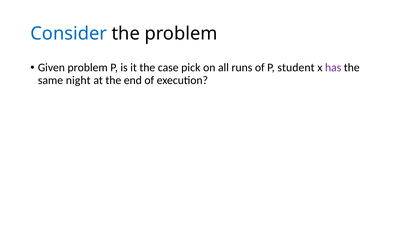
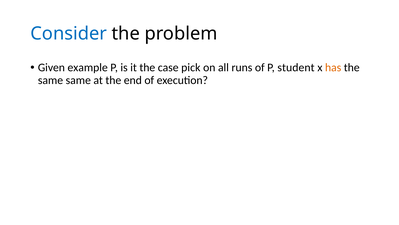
Given problem: problem -> example
has colour: purple -> orange
same night: night -> same
